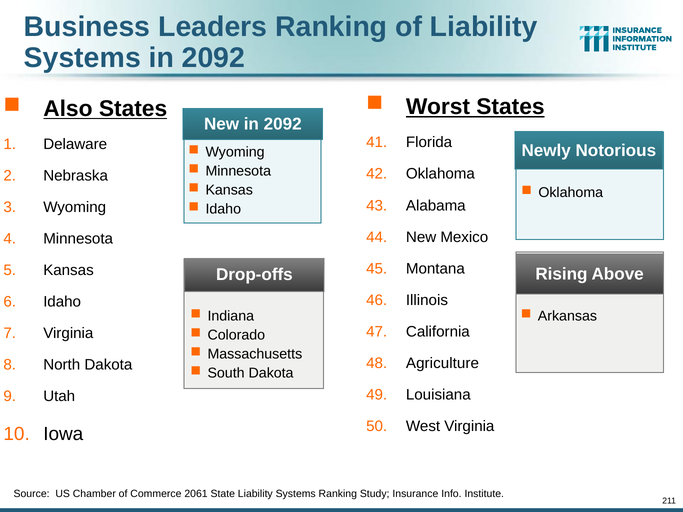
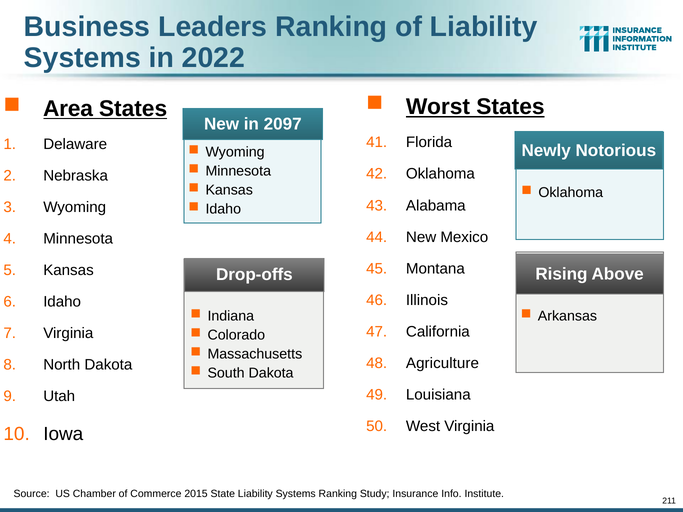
Systems in 2092: 2092 -> 2022
Also: Also -> Area
New in 2092: 2092 -> 2097
2061: 2061 -> 2015
